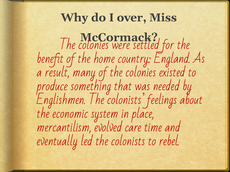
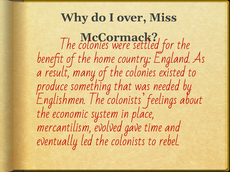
care: care -> gave
